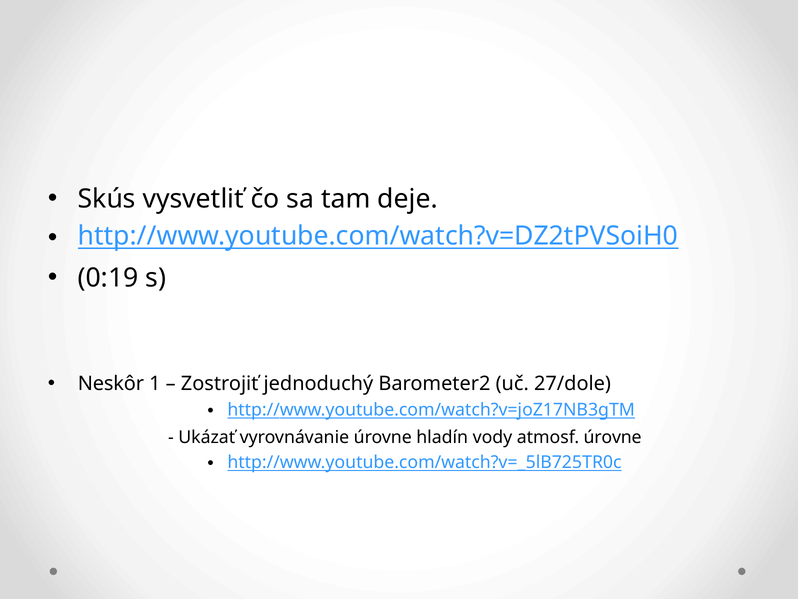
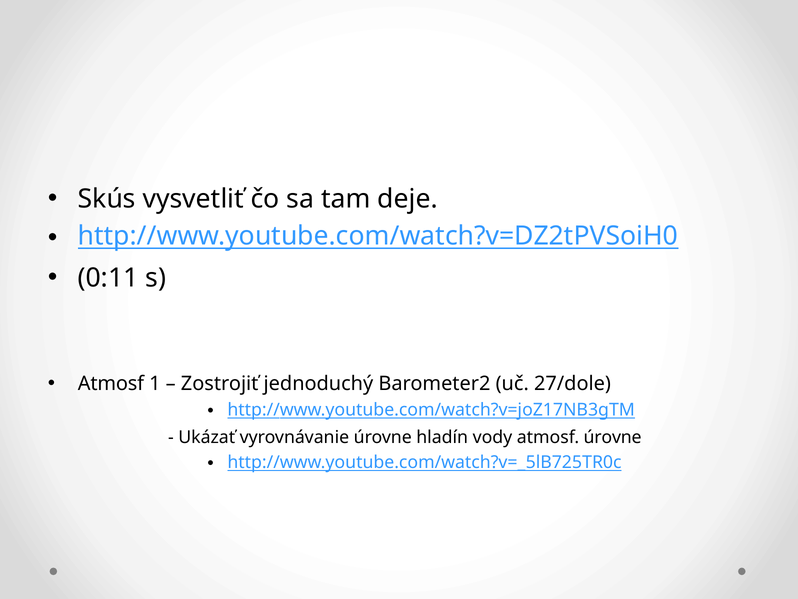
0:19: 0:19 -> 0:11
Neskôr at (111, 383): Neskôr -> Atmosf
